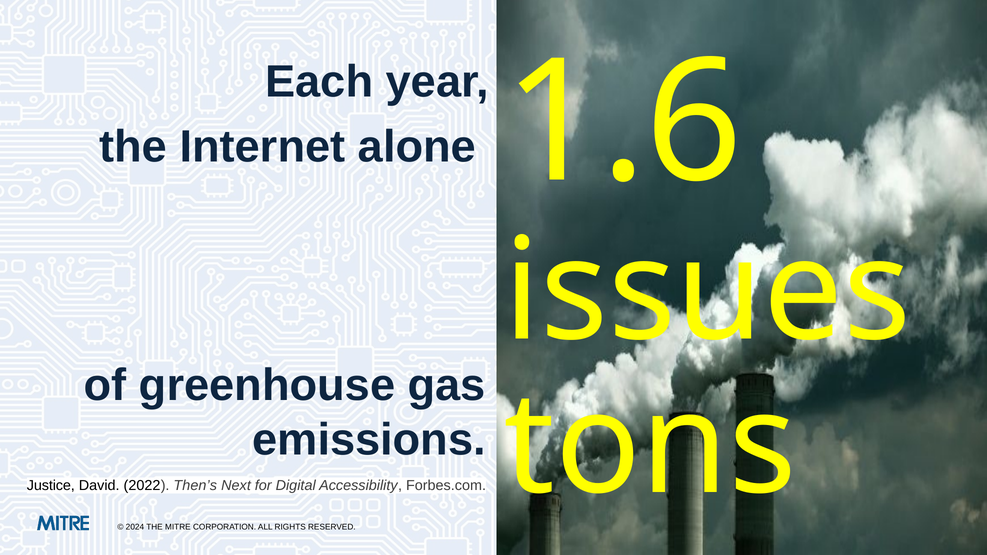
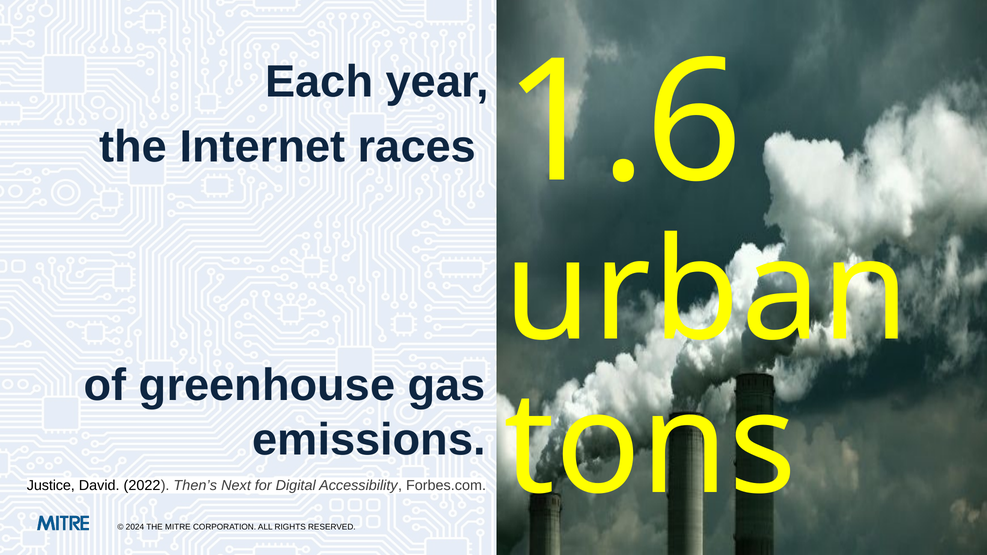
alone: alone -> races
issues: issues -> urban
